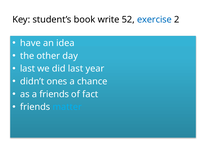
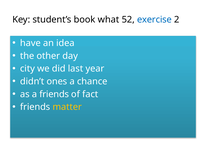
write: write -> what
last at (28, 69): last -> city
matter colour: light blue -> yellow
